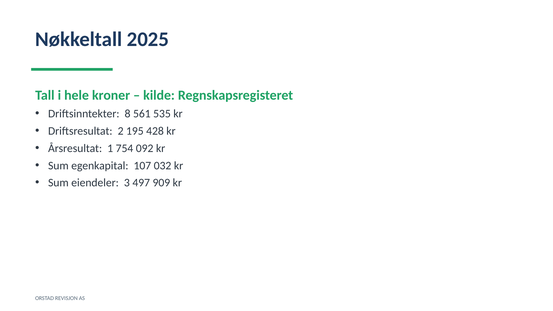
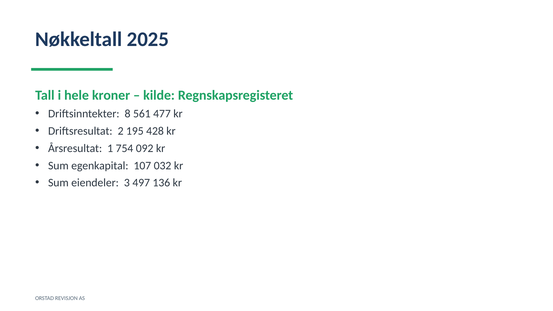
535: 535 -> 477
909: 909 -> 136
